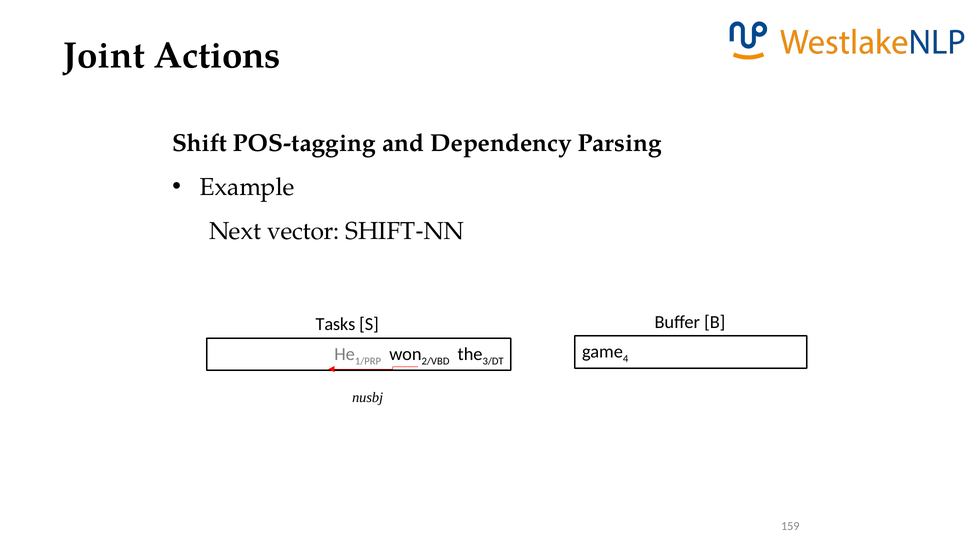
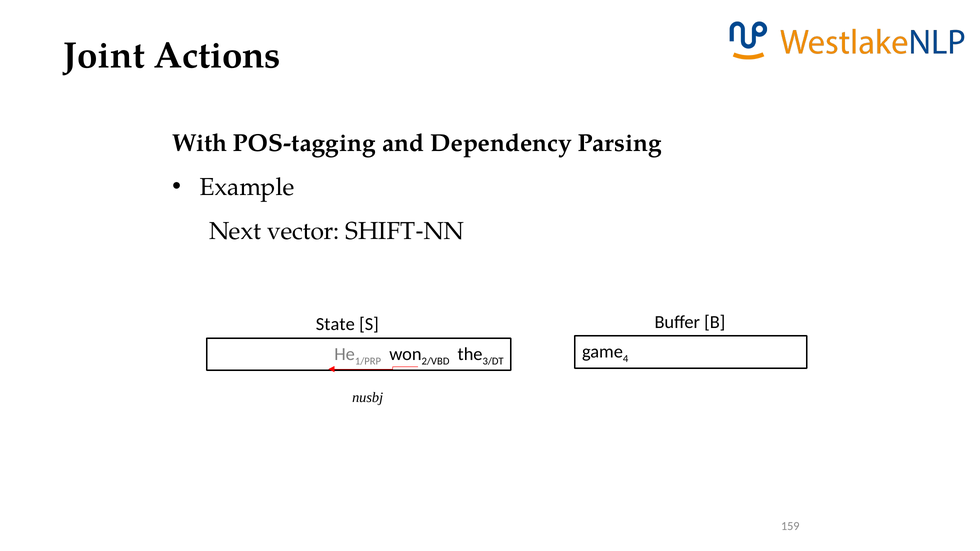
Shift at (200, 143): Shift -> With
Tasks: Tasks -> State
